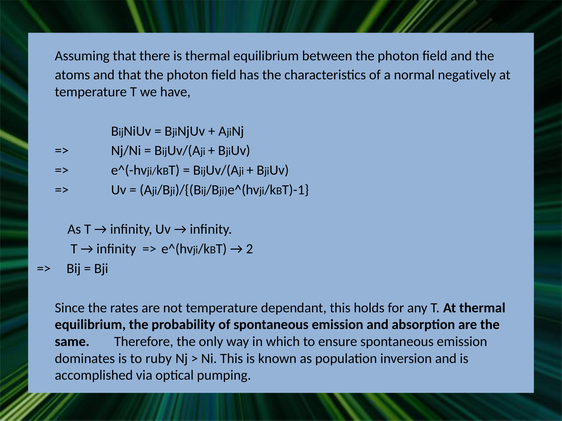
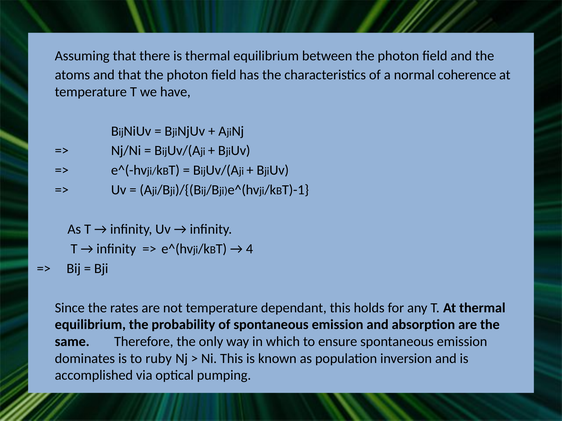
negatively: negatively -> coherence
2: 2 -> 4
